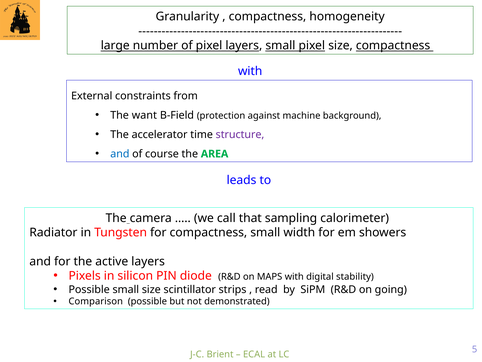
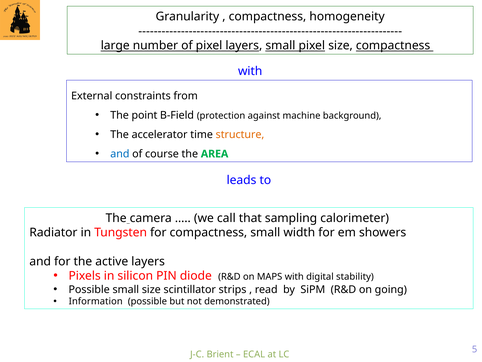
want: want -> point
structure colour: purple -> orange
Comparison: Comparison -> Information
